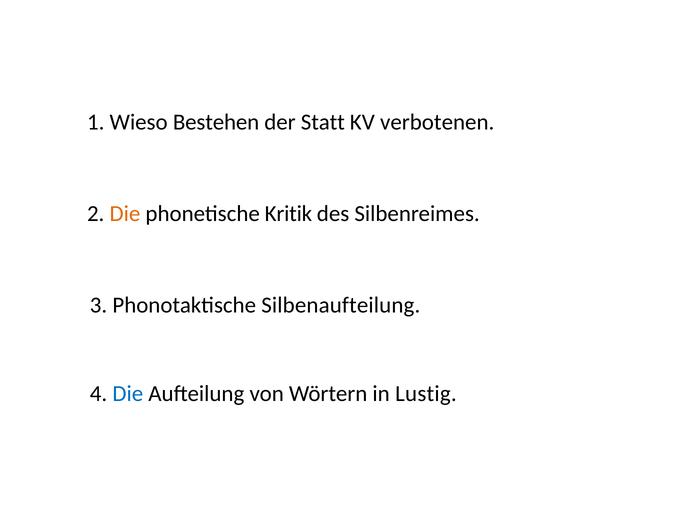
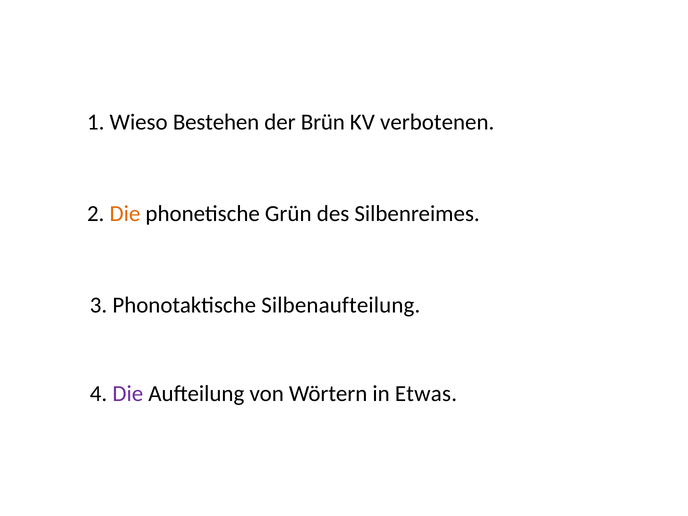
Statt: Statt -> Brün
Kritik: Kritik -> Grün
Die at (128, 394) colour: blue -> purple
Lustig: Lustig -> Etwas
